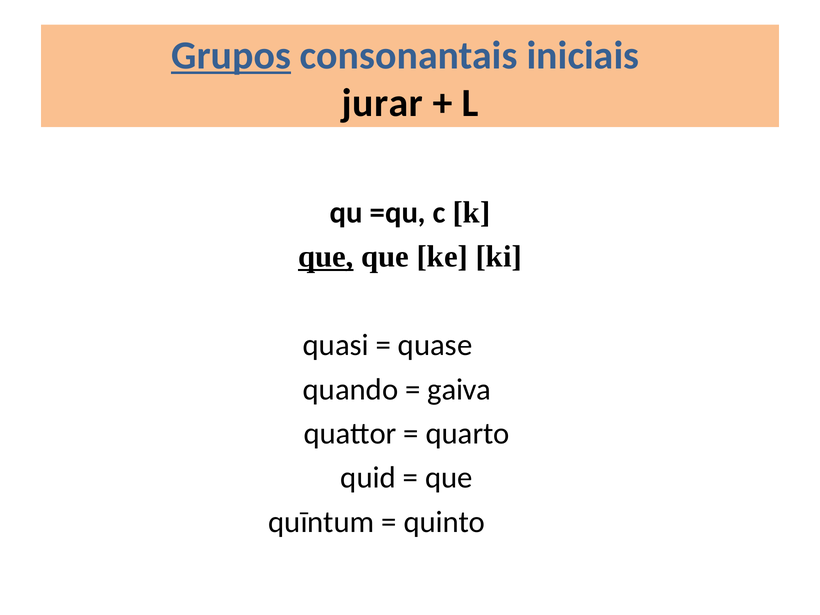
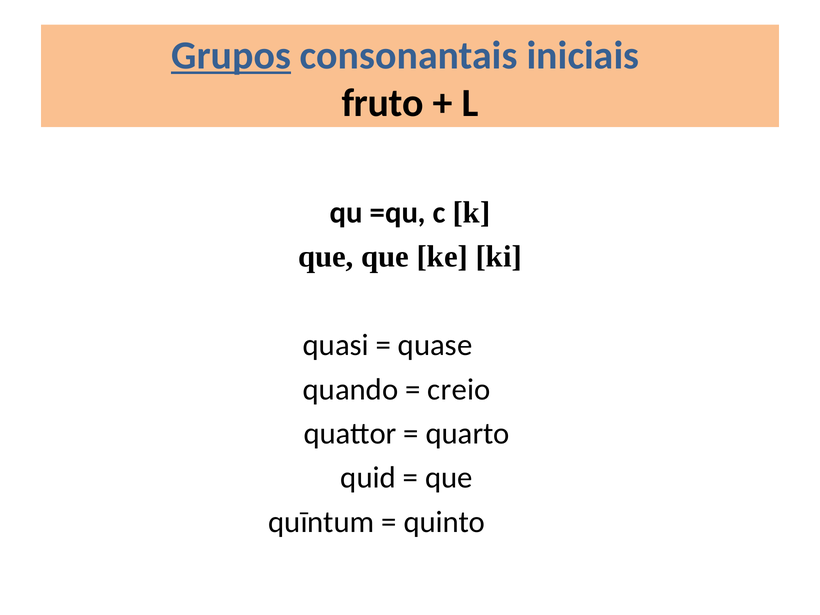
jurar: jurar -> fruto
que at (326, 257) underline: present -> none
gaiva: gaiva -> creio
